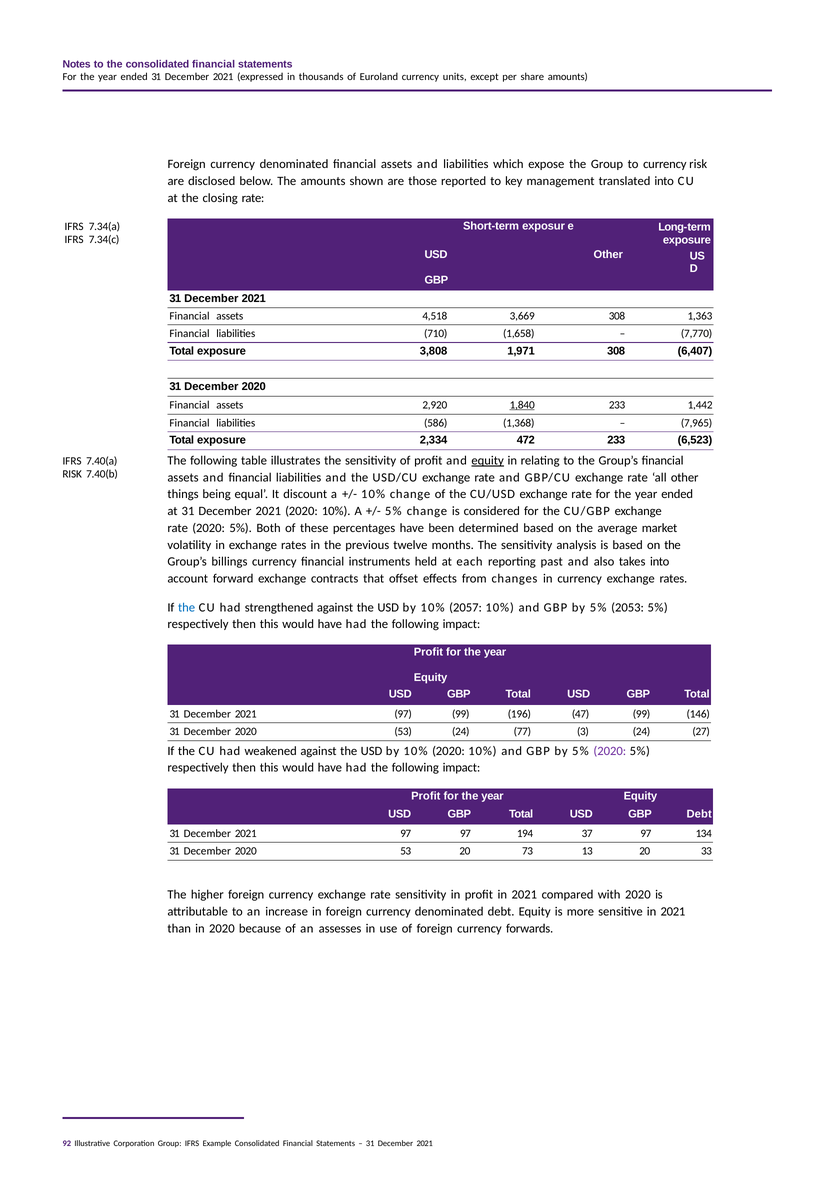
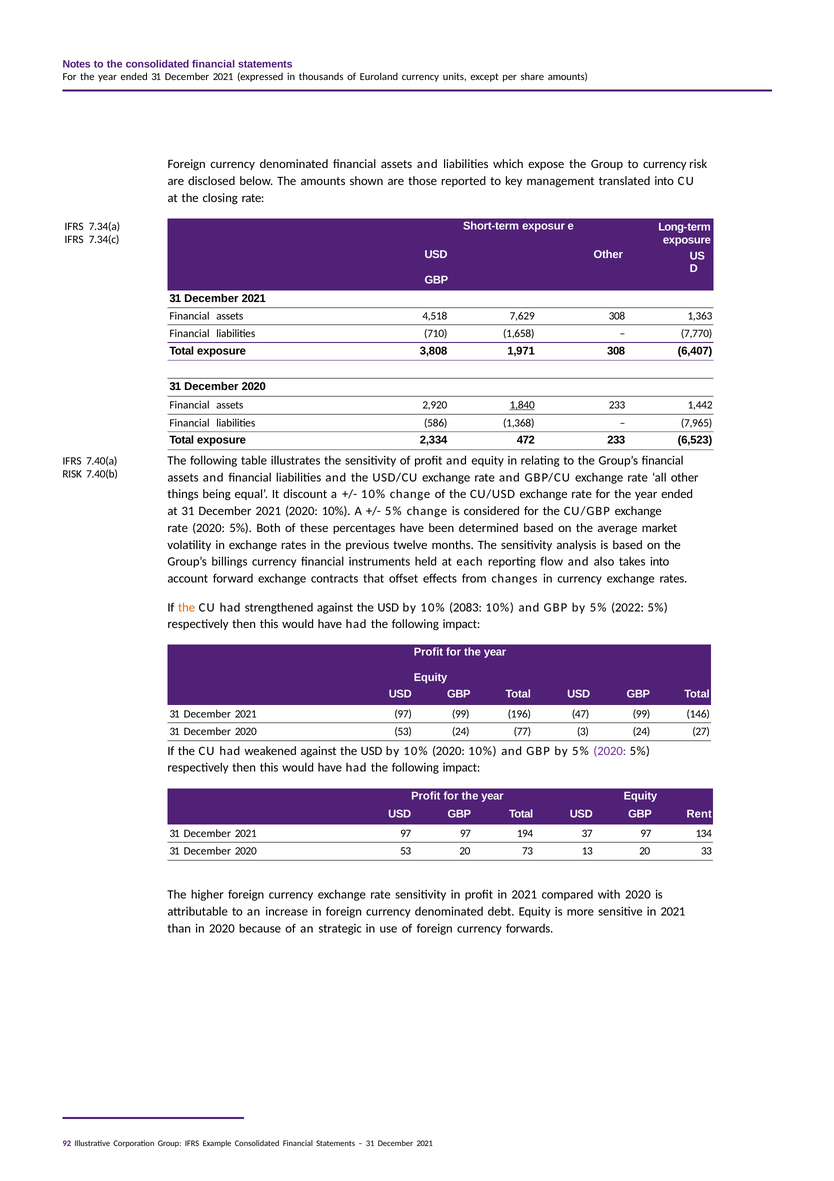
3,669: 3,669 -> 7,629
equity at (488, 460) underline: present -> none
past: past -> flow
the at (187, 607) colour: blue -> orange
2057: 2057 -> 2083
2053: 2053 -> 2022
GBP Debt: Debt -> Rent
assesses: assesses -> strategic
